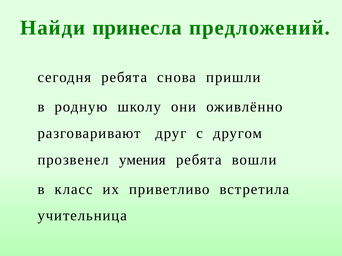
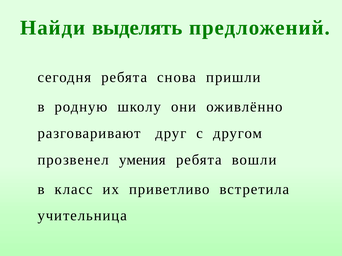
принесла: принесла -> выделять
